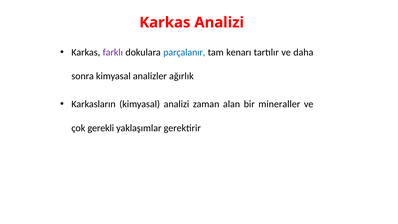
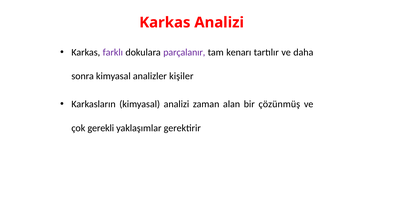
parçalanır colour: blue -> purple
ağırlık: ağırlık -> kişiler
mineraller: mineraller -> çözünmüş
